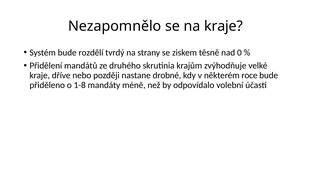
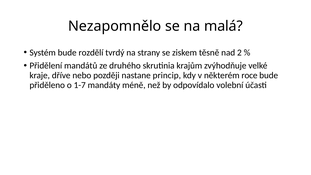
na kraje: kraje -> malá
0: 0 -> 2
drobné: drobné -> princip
1-8: 1-8 -> 1-7
